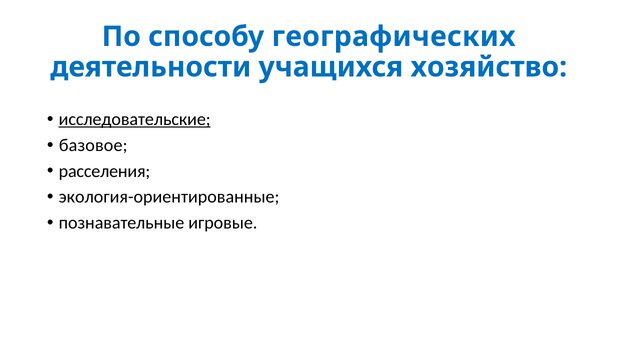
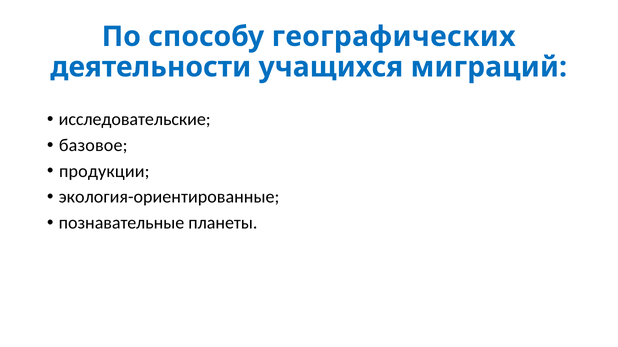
хозяйство: хозяйство -> миграций
исследовательские underline: present -> none
расселения: расселения -> продукции
игровые: игровые -> планеты
